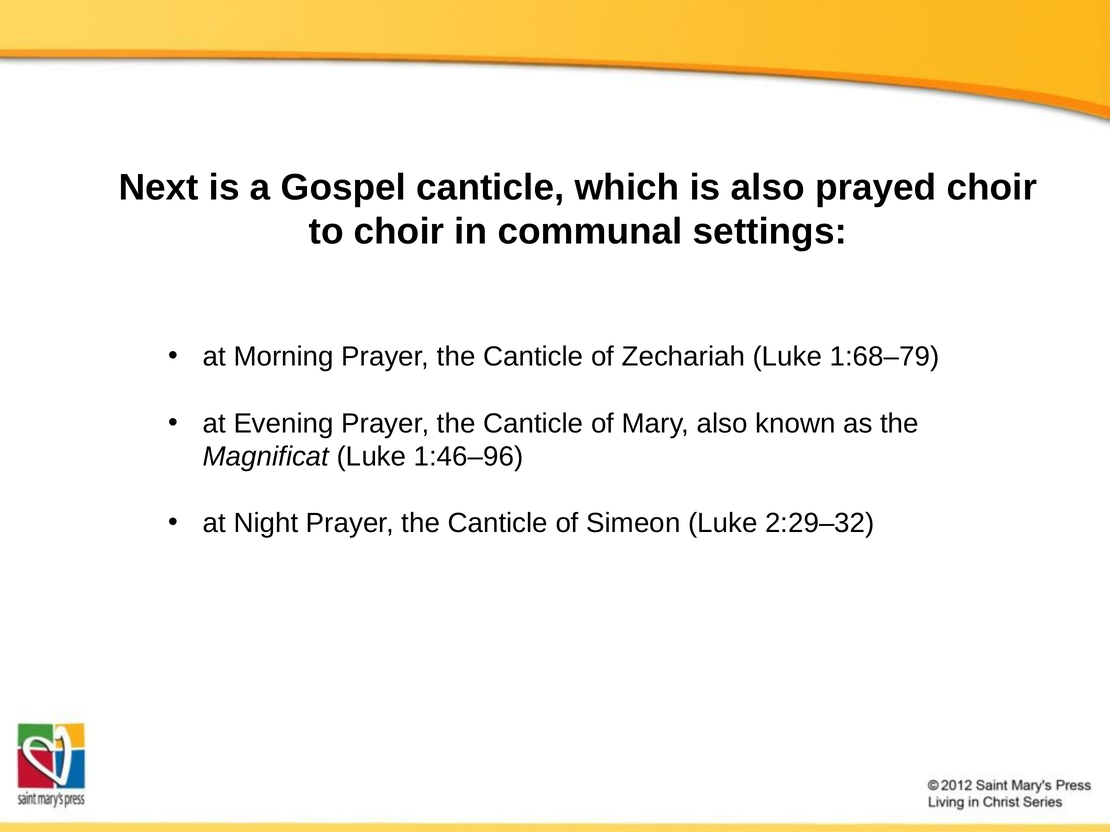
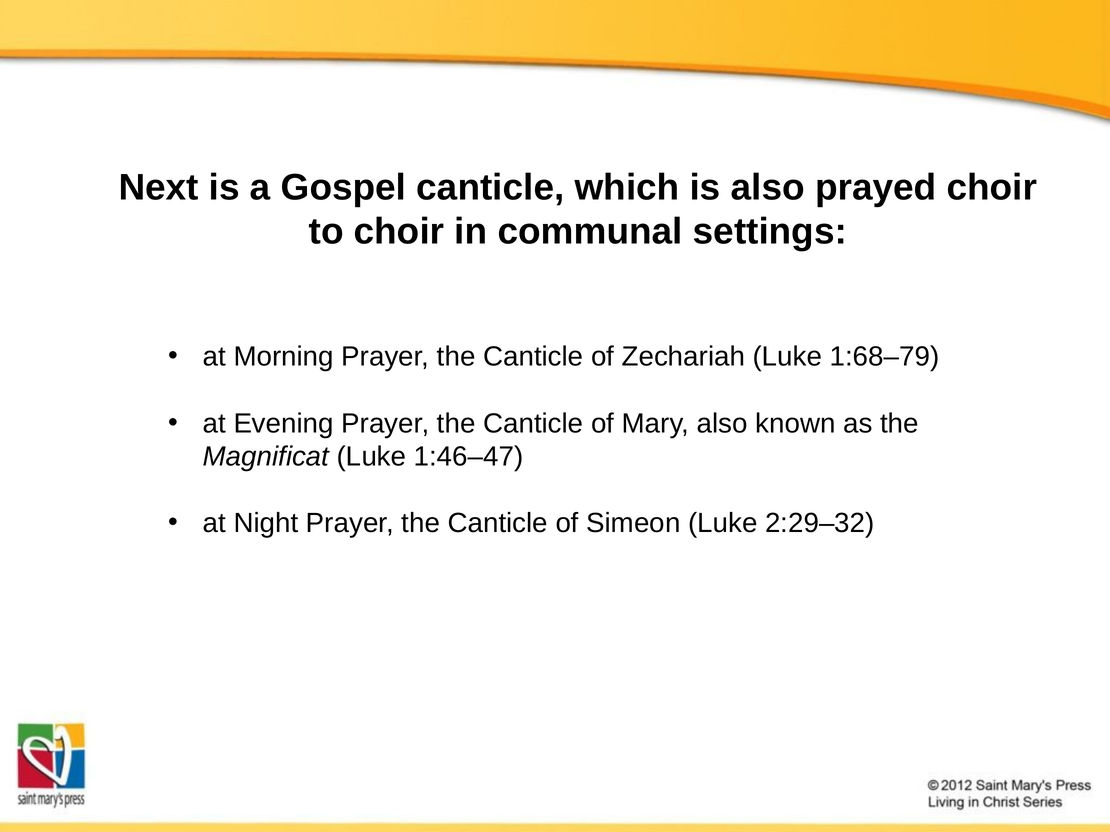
1:46–96: 1:46–96 -> 1:46–47
